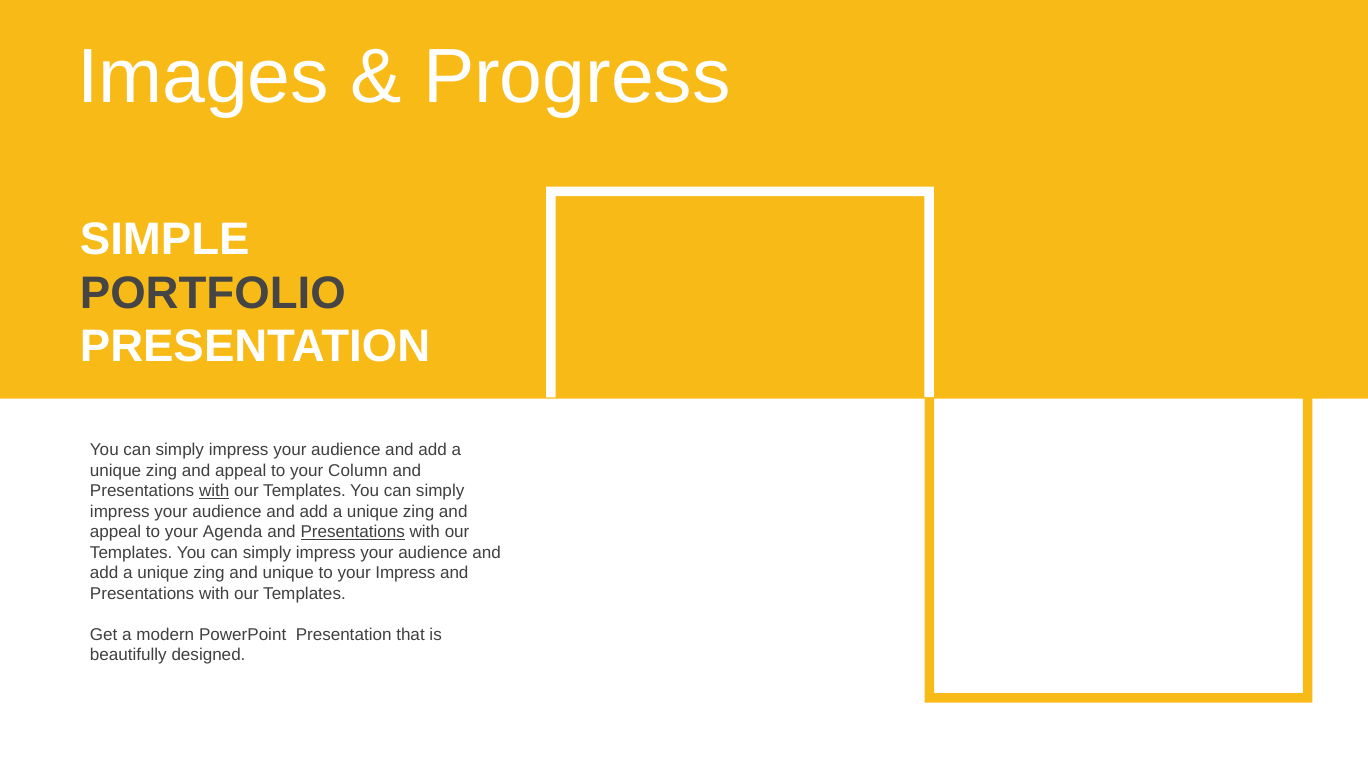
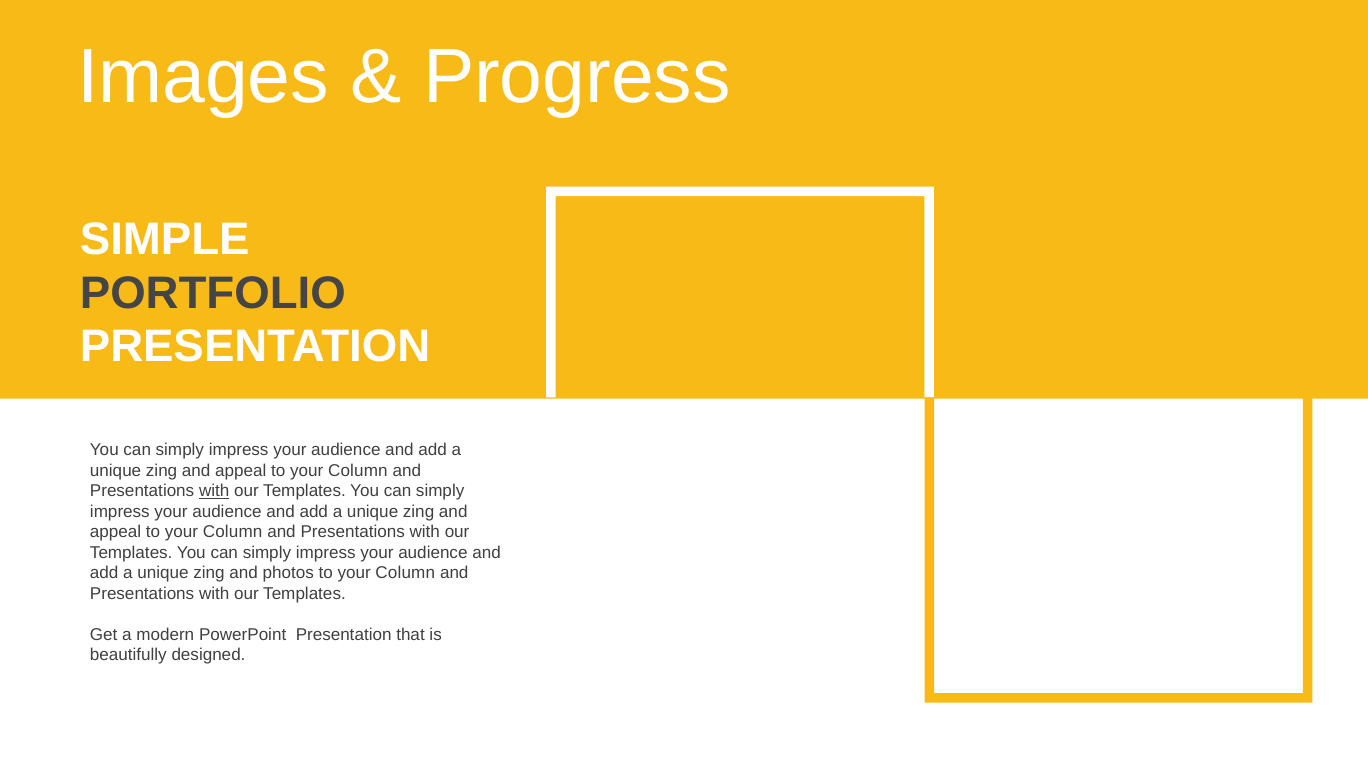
Agenda at (233, 532): Agenda -> Column
Presentations at (353, 532) underline: present -> none
and unique: unique -> photos
Impress at (405, 573): Impress -> Column
